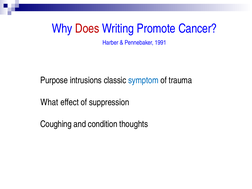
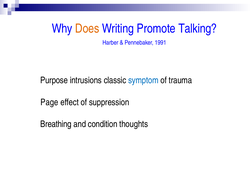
Does colour: red -> orange
Cancer: Cancer -> Talking
What: What -> Page
Coughing: Coughing -> Breathing
